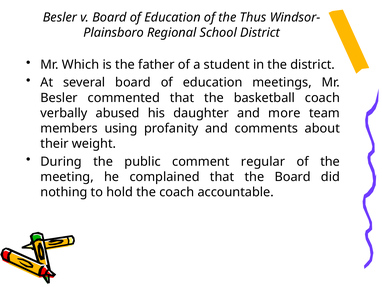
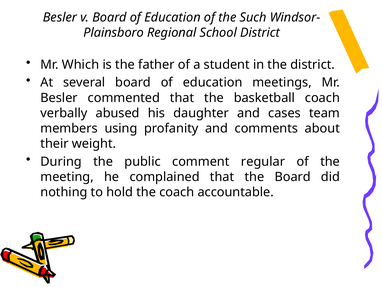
Thus: Thus -> Such
more: more -> cases
